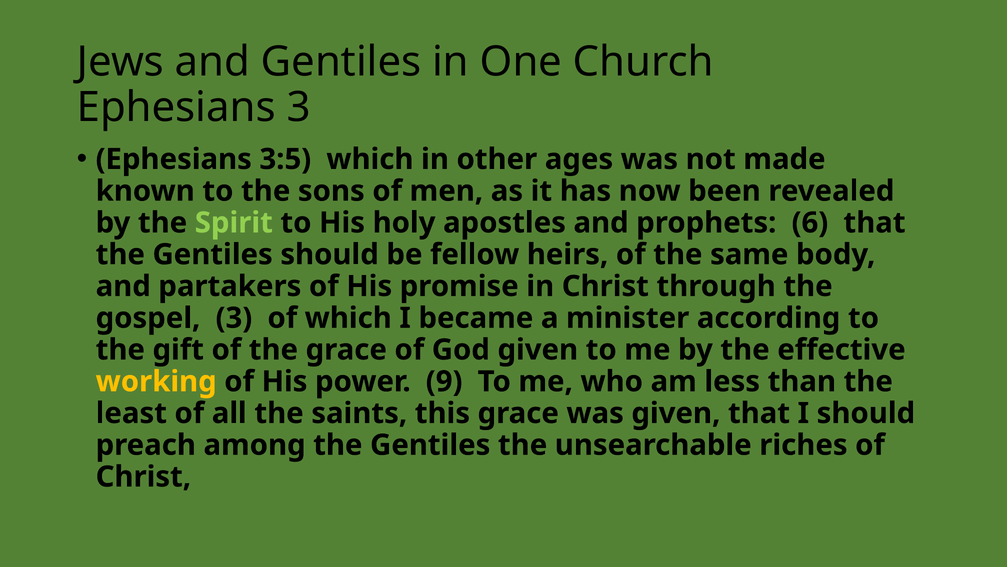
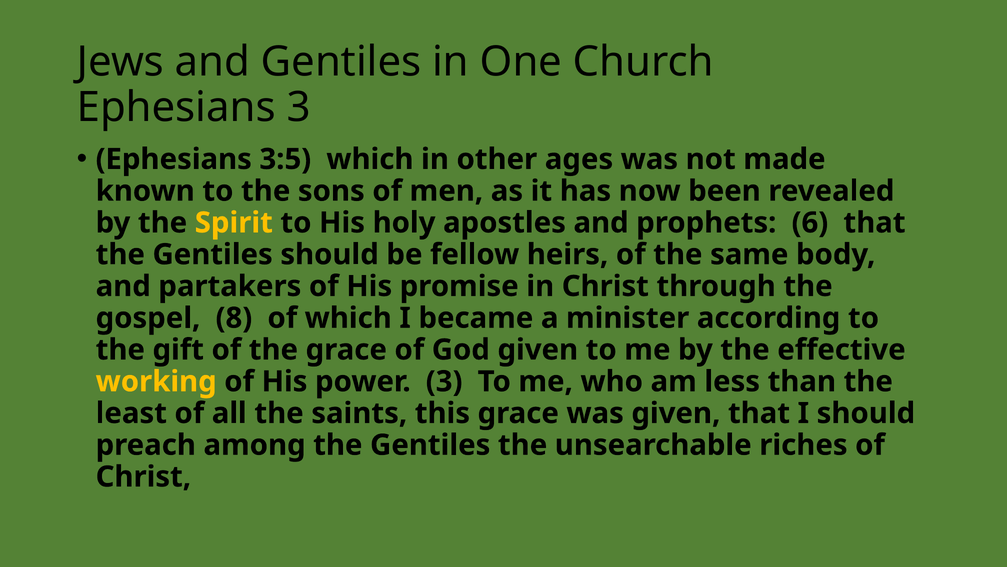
Spirit colour: light green -> yellow
gospel 3: 3 -> 8
power 9: 9 -> 3
